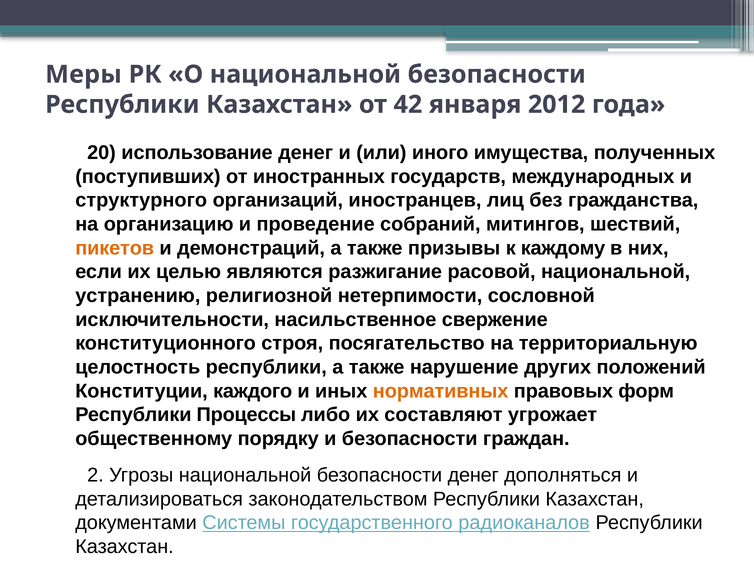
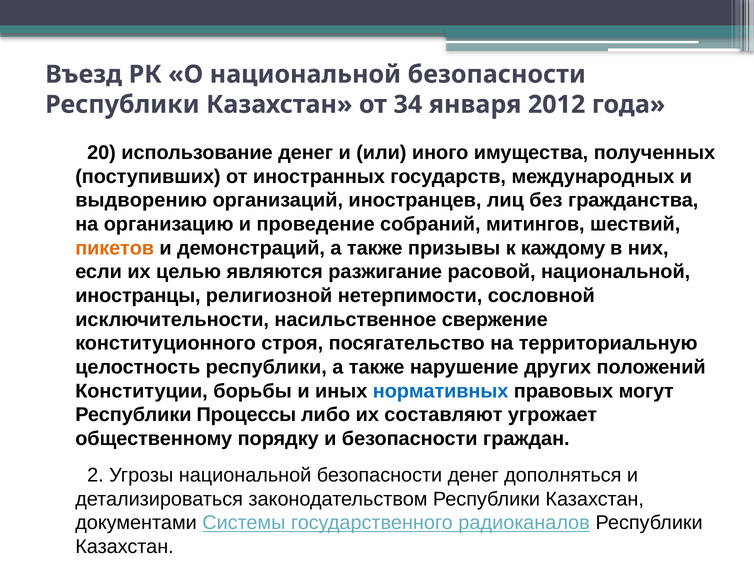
Меры: Меры -> Въезд
42: 42 -> 34
структурного: структурного -> выдворению
устранению: устранению -> иностранцы
каждого: каждого -> борьбы
нормативных colour: orange -> blue
форм: форм -> могут
